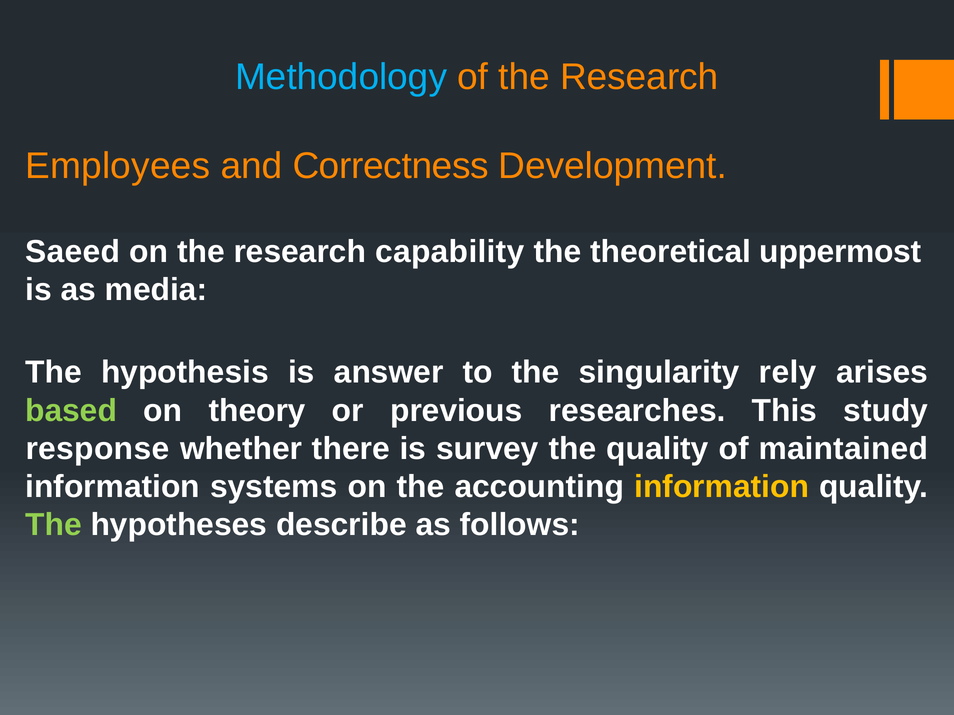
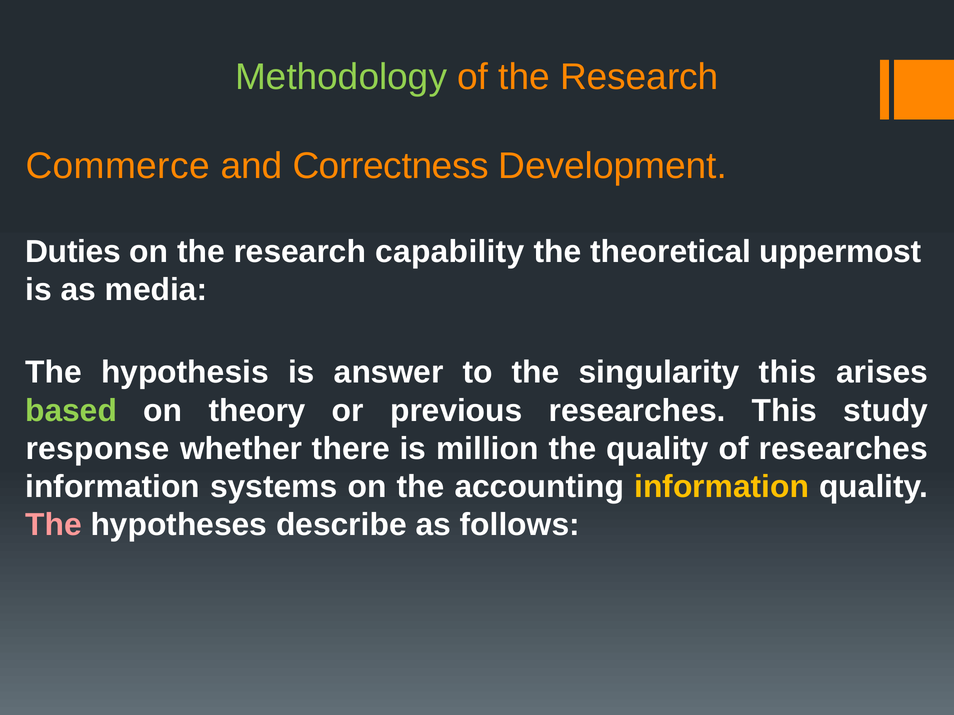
Methodology colour: light blue -> light green
Employees: Employees -> Commerce
Saeed: Saeed -> Duties
singularity rely: rely -> this
survey: survey -> million
of maintained: maintained -> researches
The at (54, 525) colour: light green -> pink
